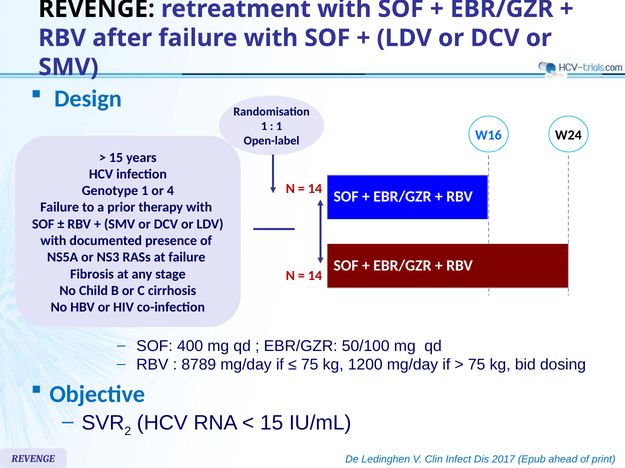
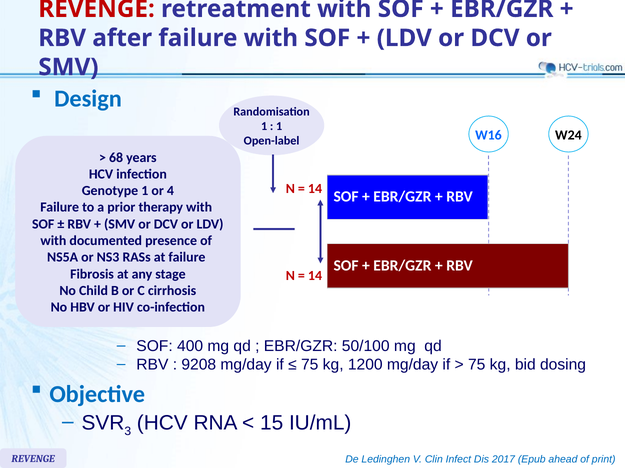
REVENGE at (97, 9) colour: black -> red
15 at (116, 158): 15 -> 68
8789: 8789 -> 9208
2: 2 -> 3
